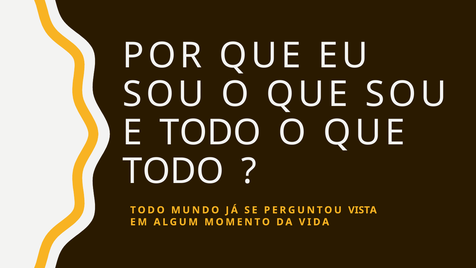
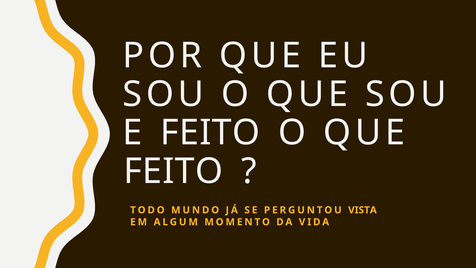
E TODO: TODO -> FEITO
TODO at (173, 171): TODO -> FEITO
